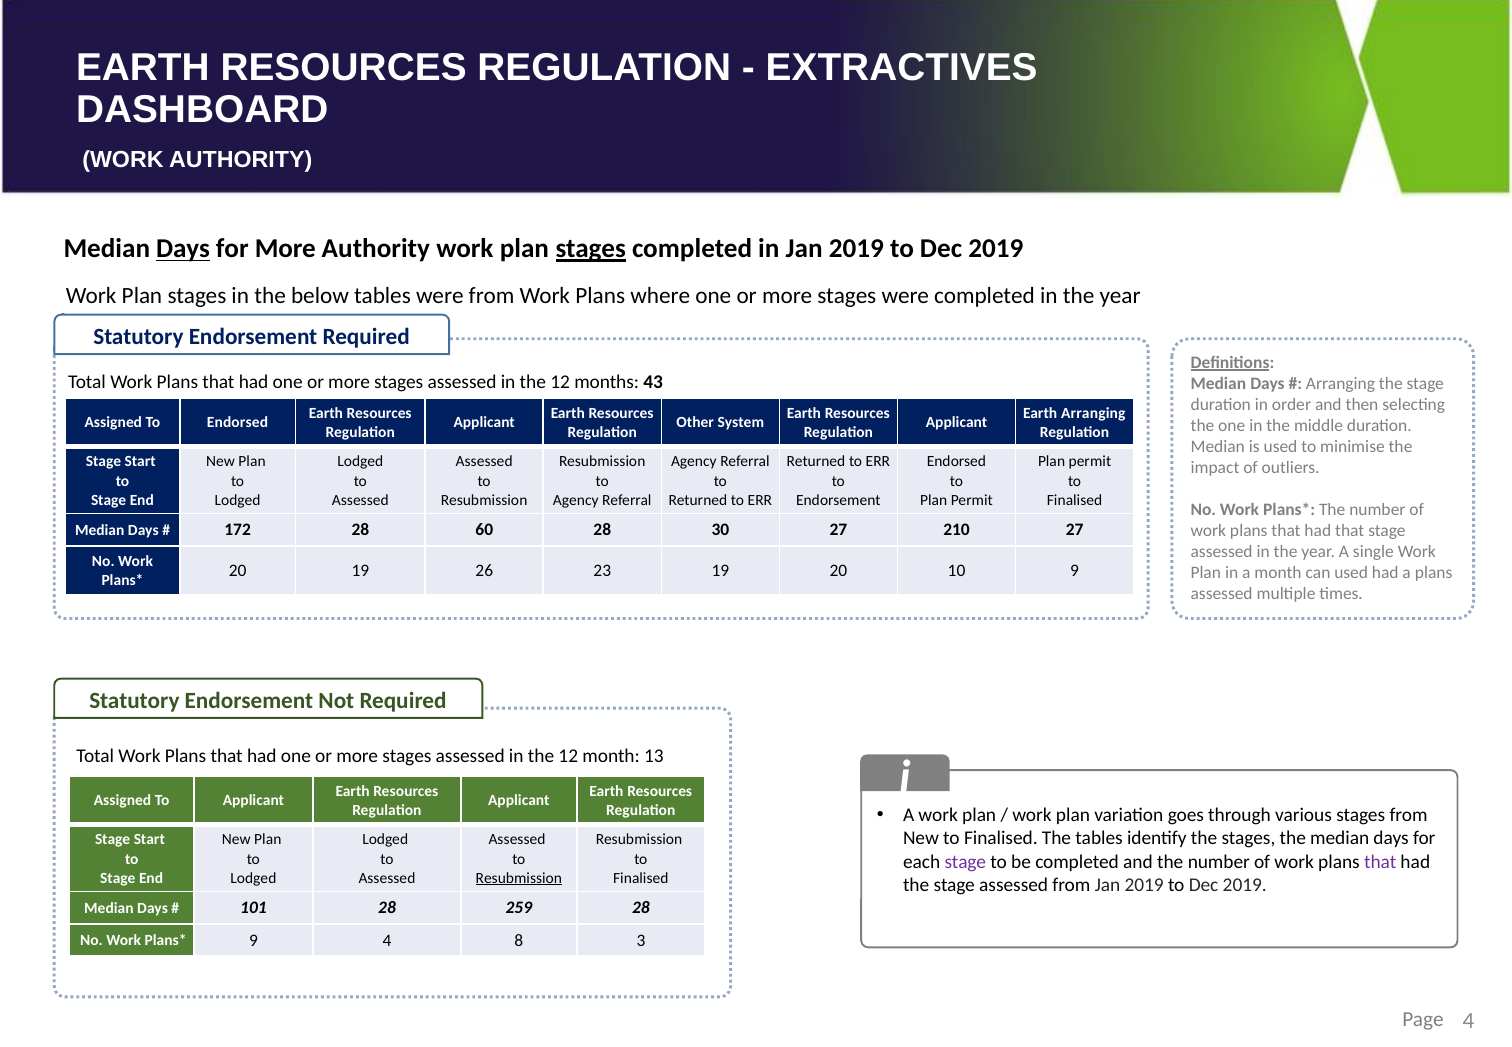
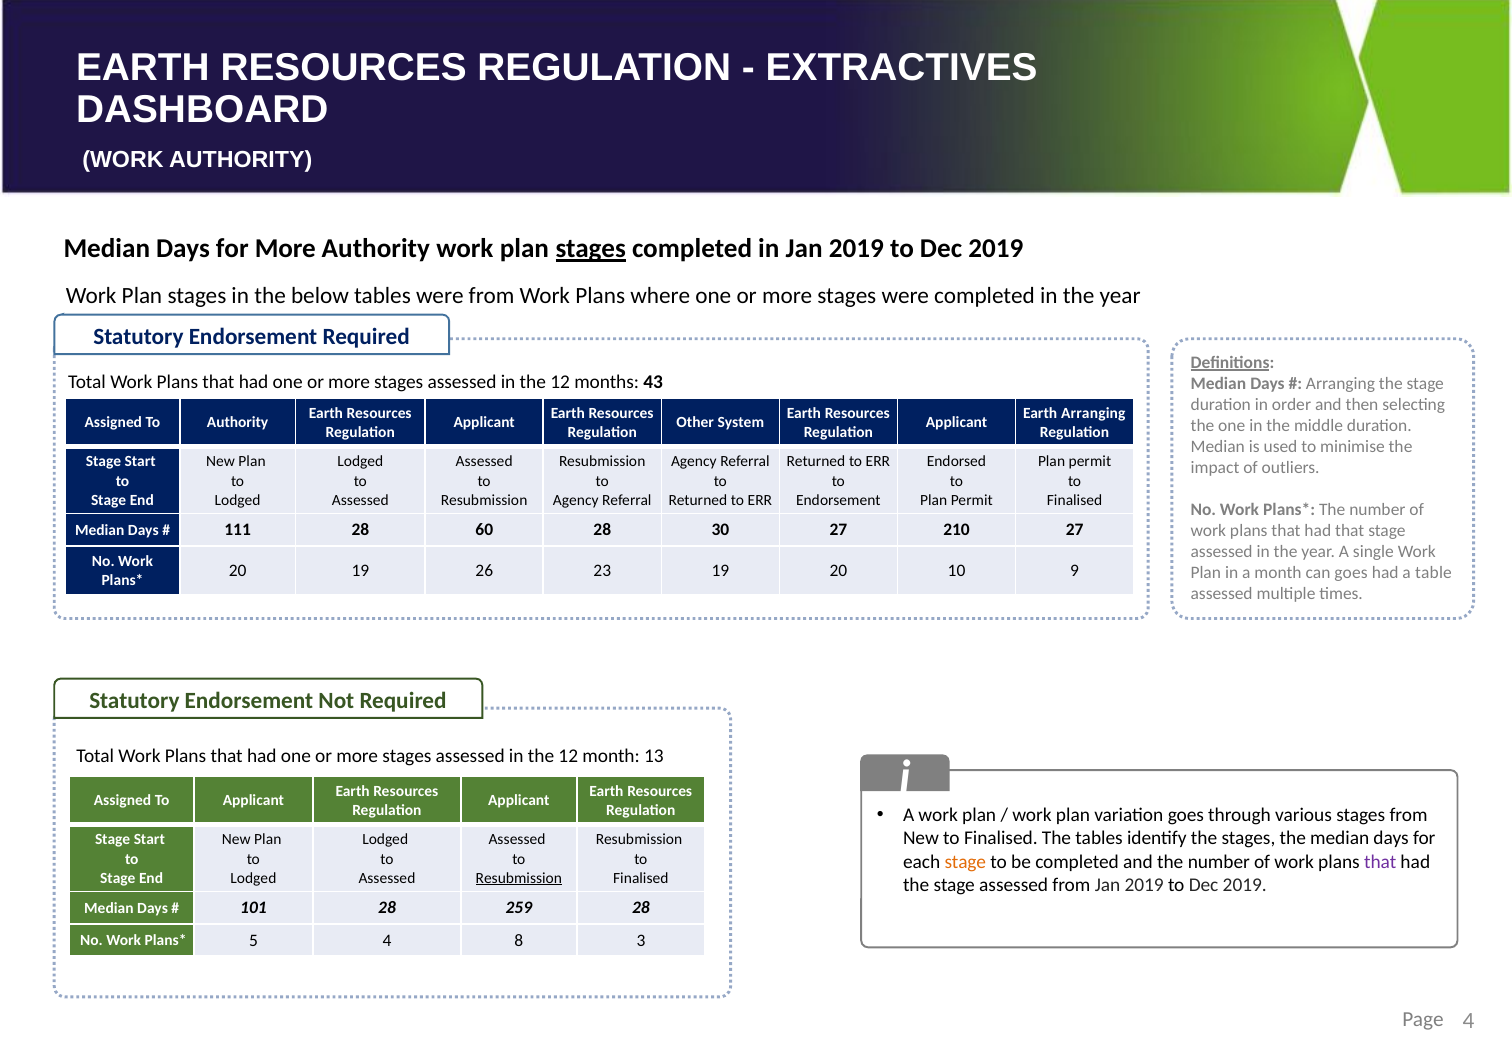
Days at (183, 249) underline: present -> none
To Endorsed: Endorsed -> Authority
172: 172 -> 111
can used: used -> goes
a plans: plans -> table
stage at (965, 862) colour: purple -> orange
9 at (253, 940): 9 -> 5
